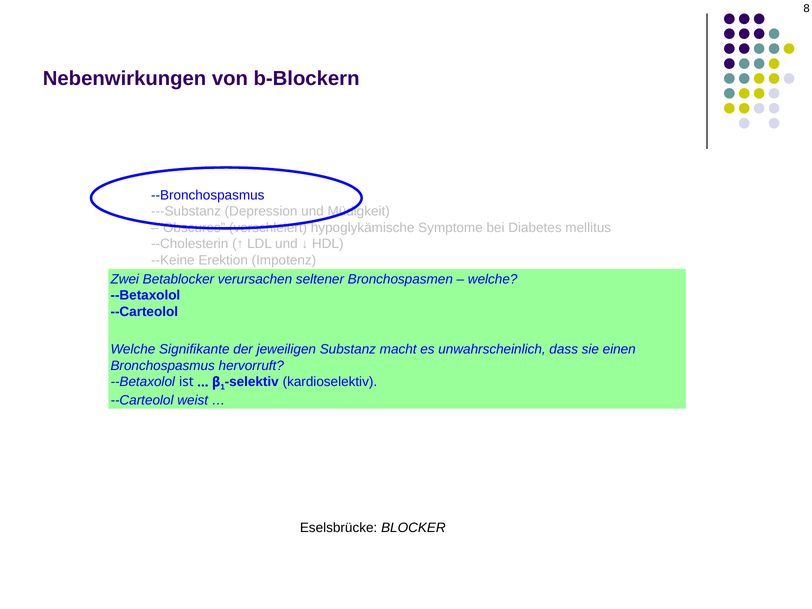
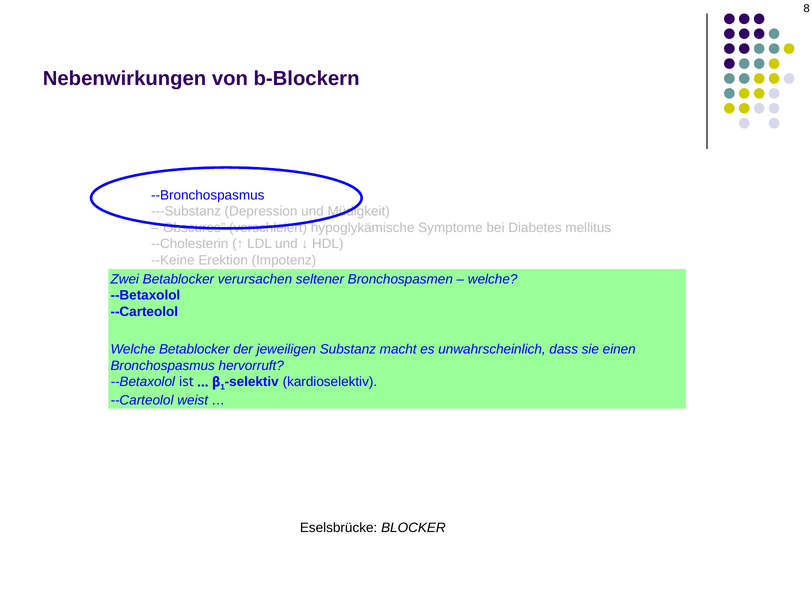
Welche Signifikante: Signifikante -> Betablocker
